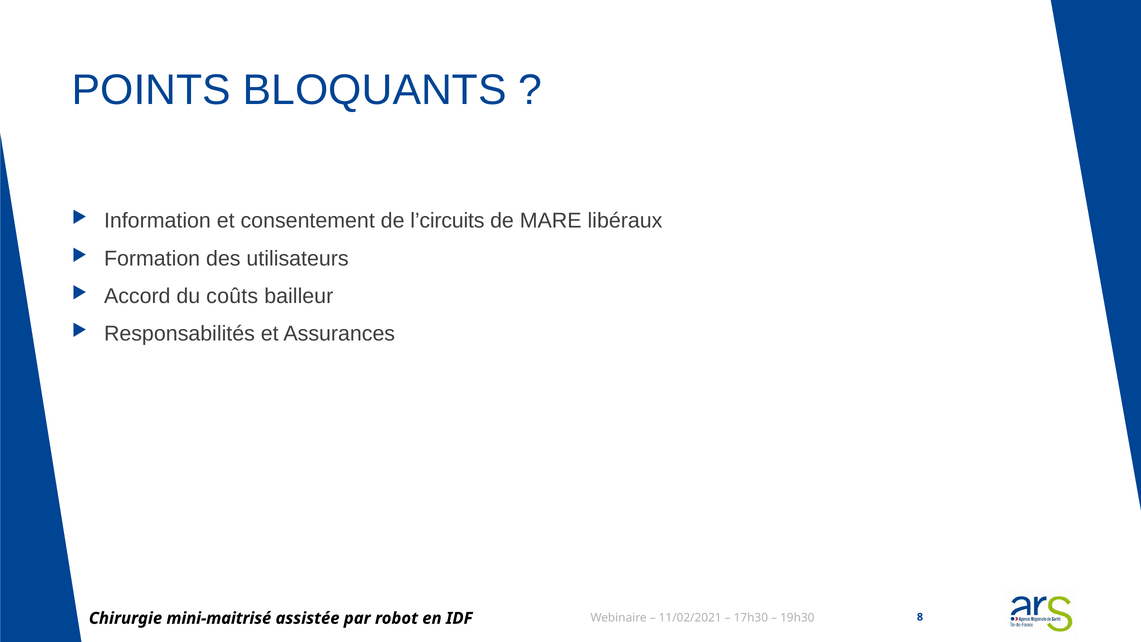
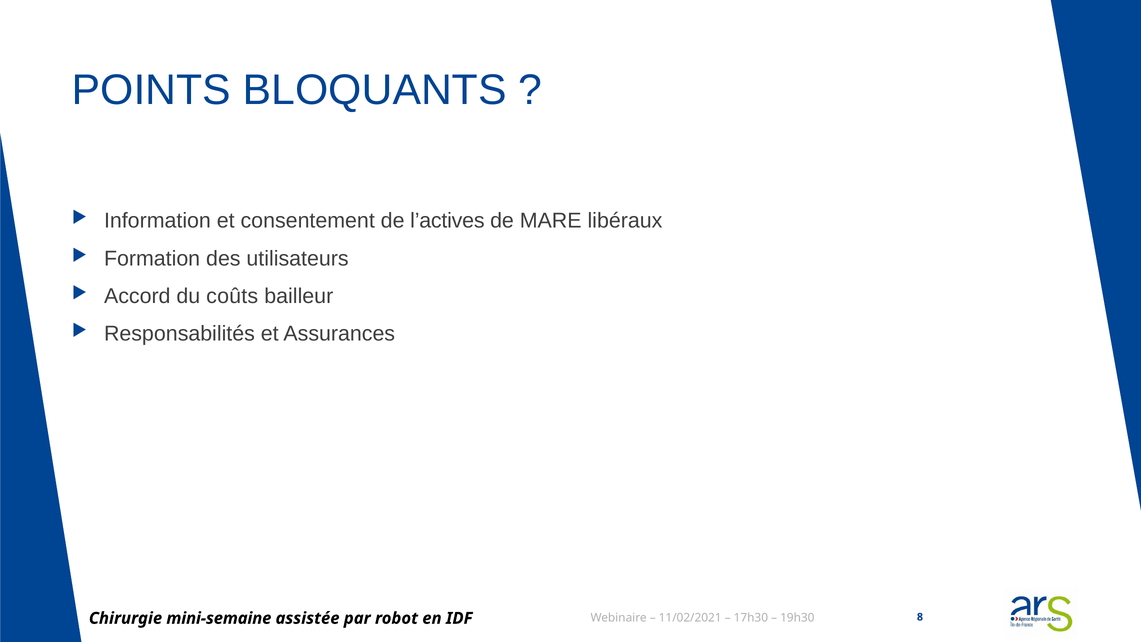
l’circuits: l’circuits -> l’actives
mini-maitrisé: mini-maitrisé -> mini-semaine
